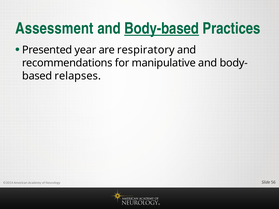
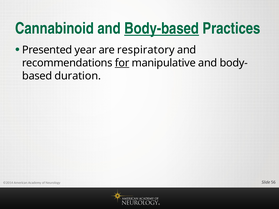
Assessment: Assessment -> Cannabinoid
for underline: none -> present
relapses: relapses -> duration
